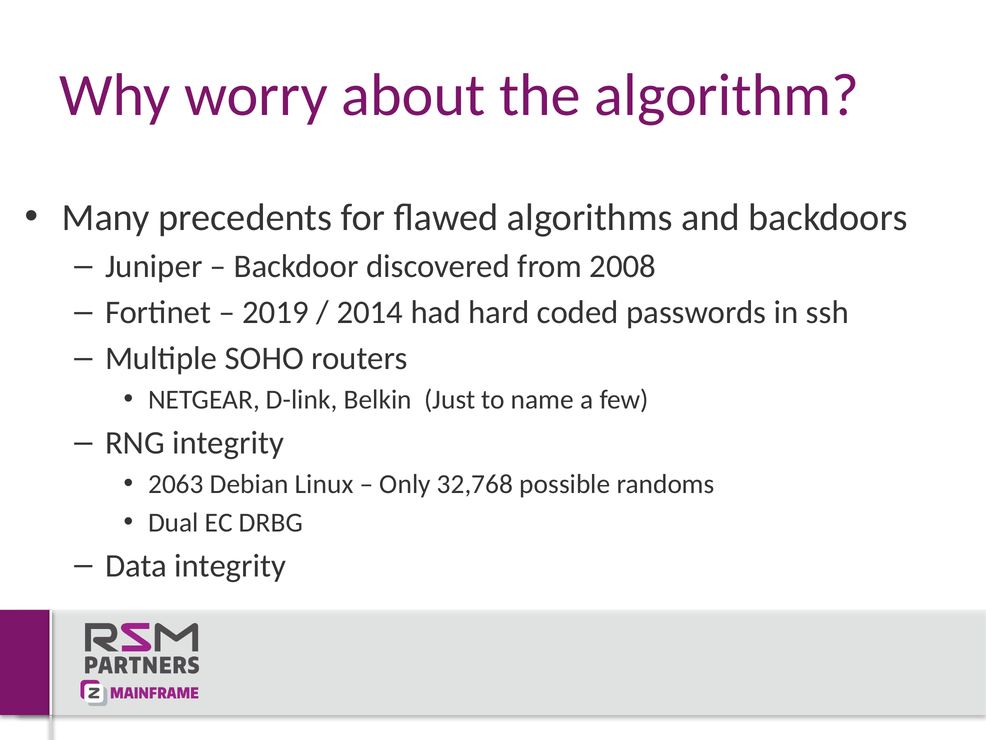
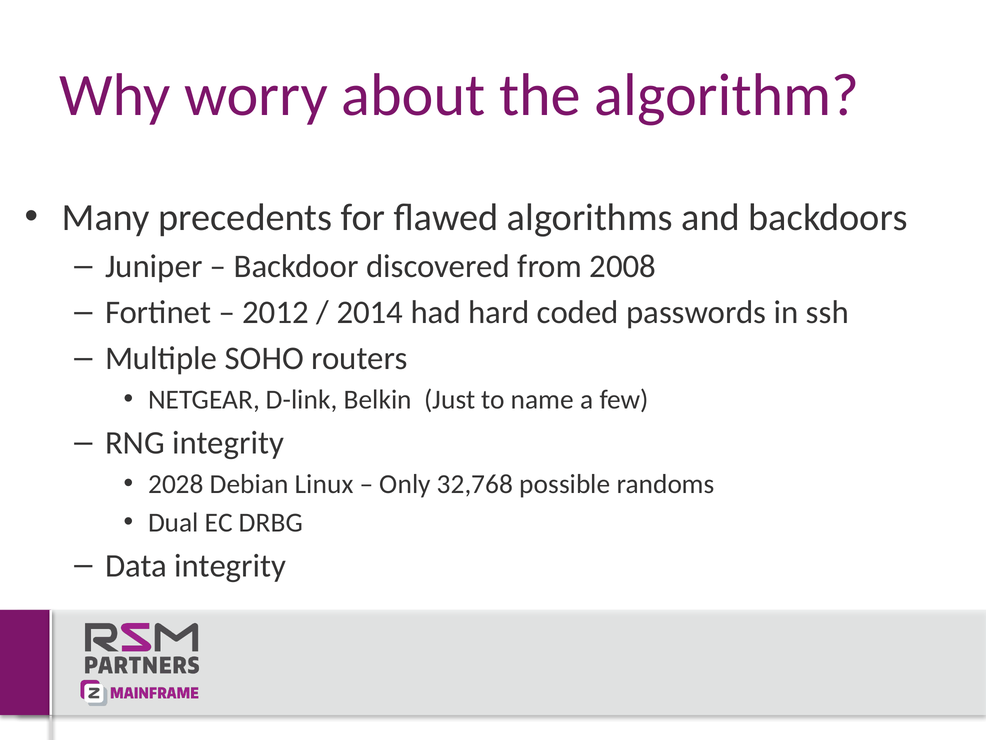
2019: 2019 -> 2012
2063: 2063 -> 2028
